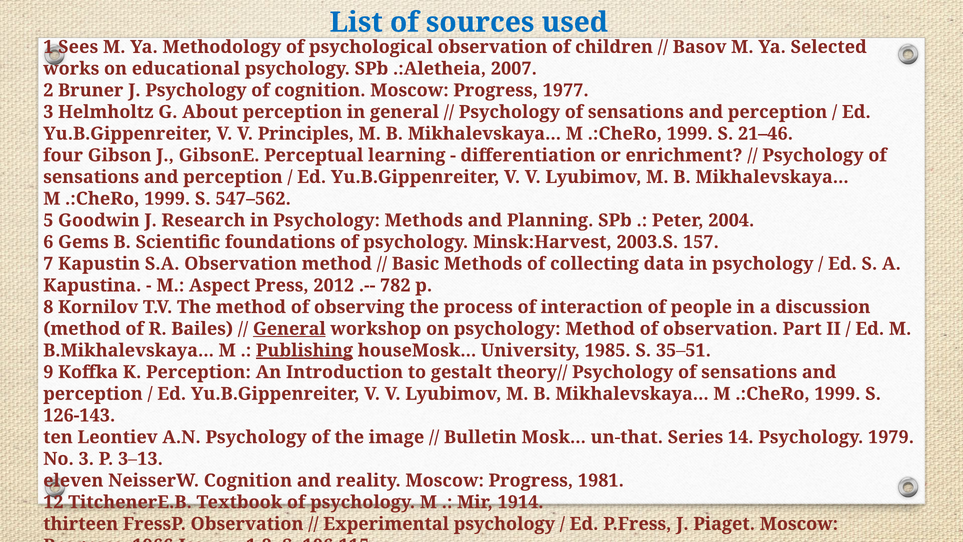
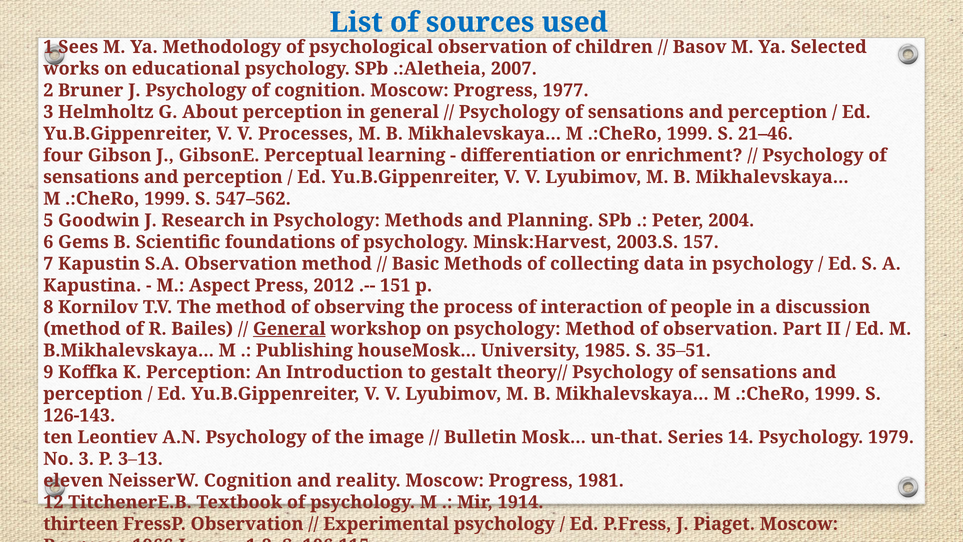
Principles: Principles -> Processes
782: 782 -> 151
Publishing underline: present -> none
